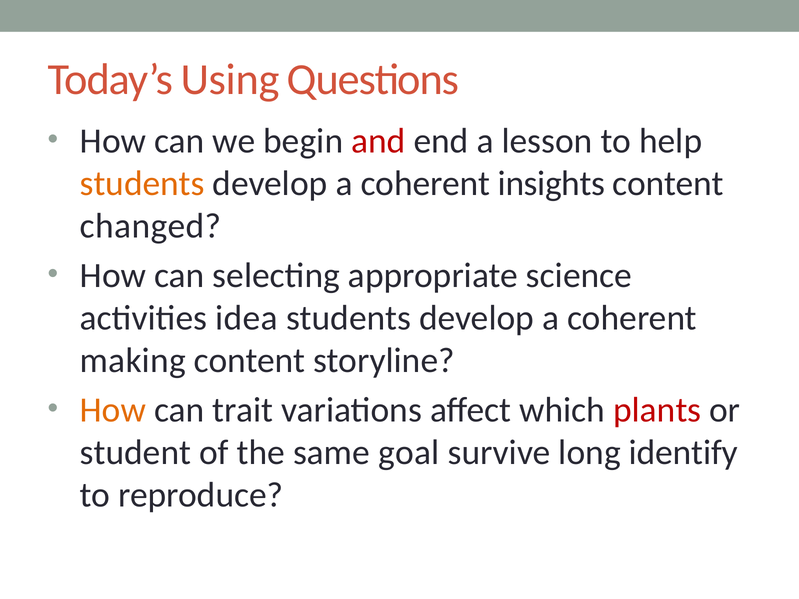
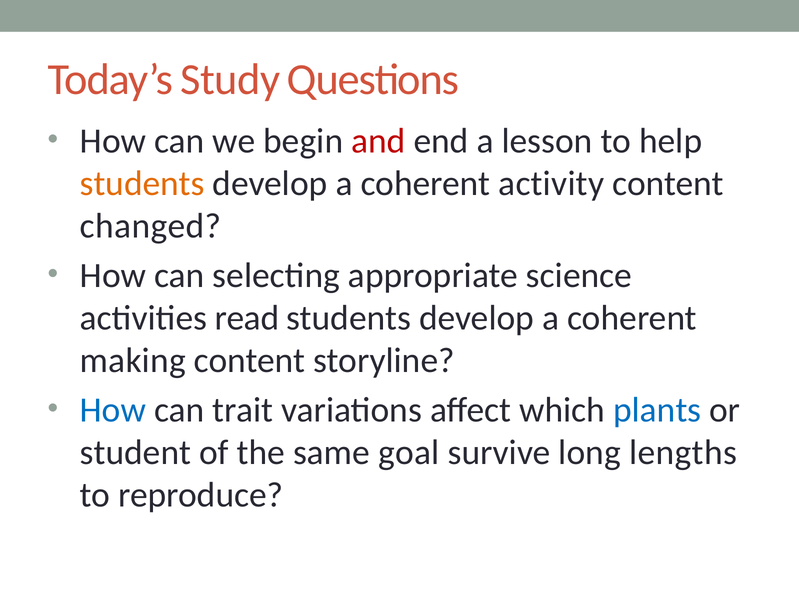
Using: Using -> Study
insights: insights -> activity
idea: idea -> read
How at (113, 410) colour: orange -> blue
plants colour: red -> blue
identify: identify -> lengths
